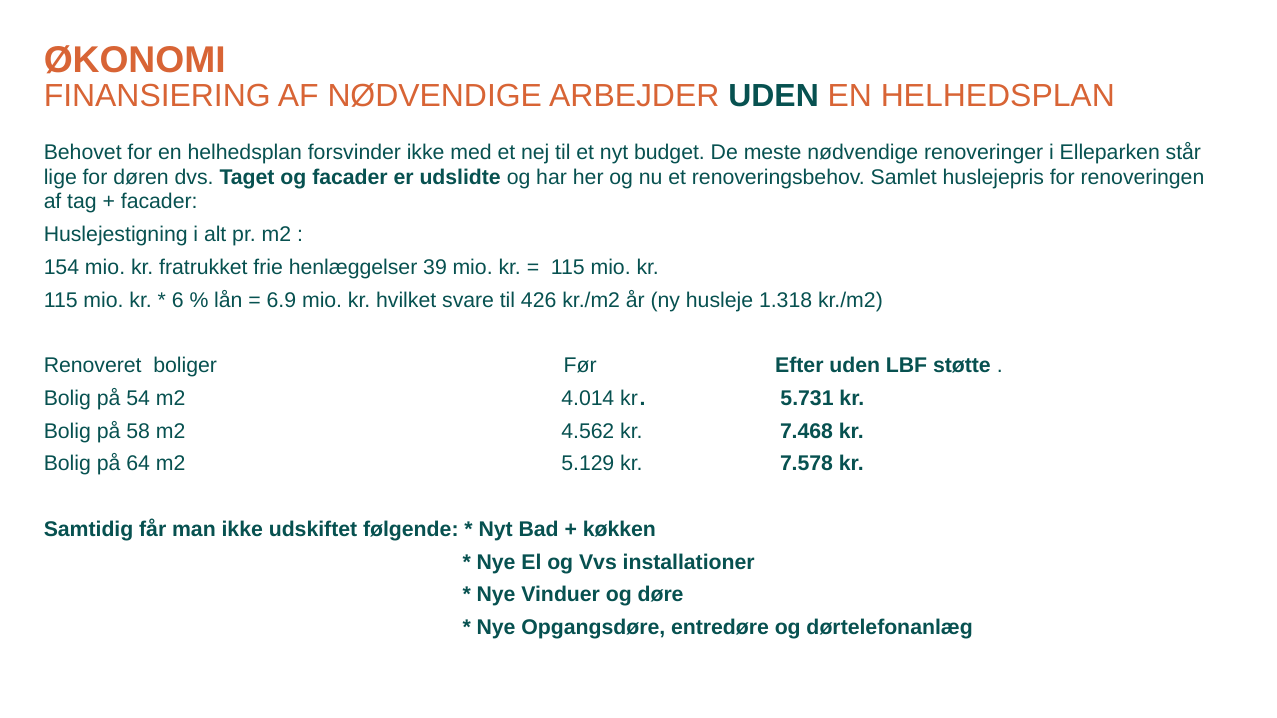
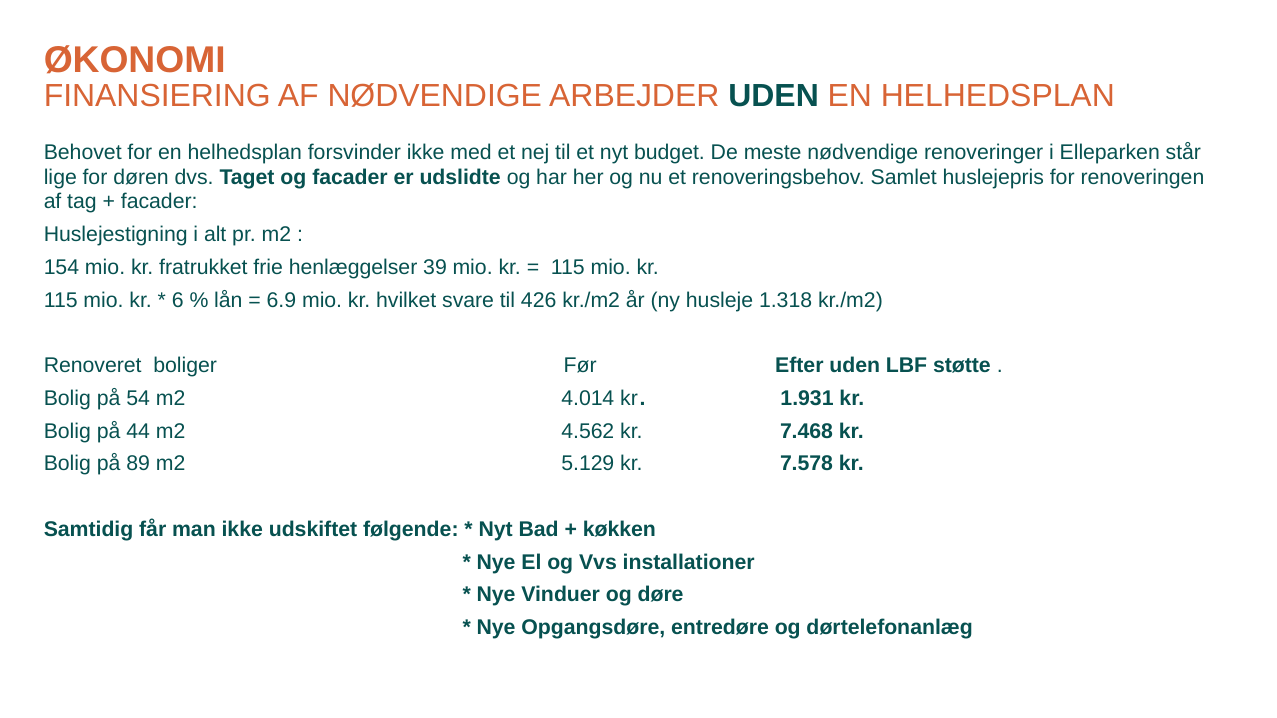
5.731: 5.731 -> 1.931
58: 58 -> 44
64: 64 -> 89
